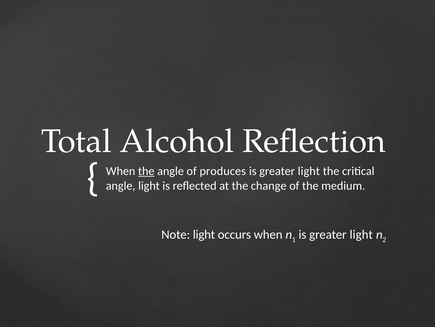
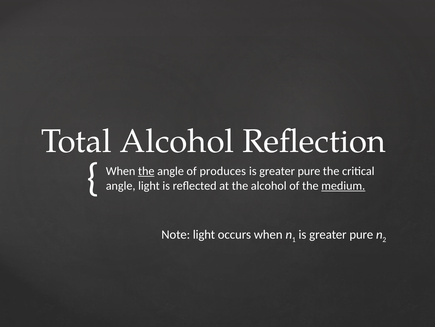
light at (309, 171): light -> pure
the change: change -> alcohol
medium underline: none -> present
light at (361, 234): light -> pure
